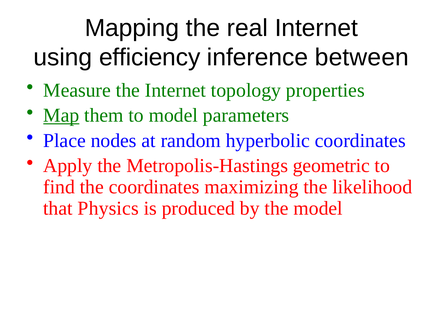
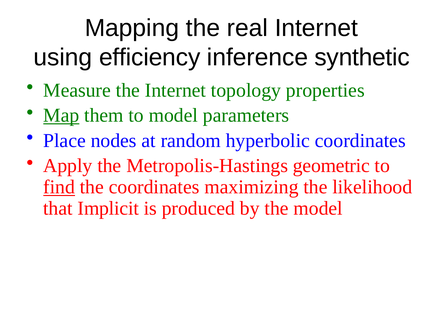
between: between -> synthetic
find underline: none -> present
Physics: Physics -> Implicit
